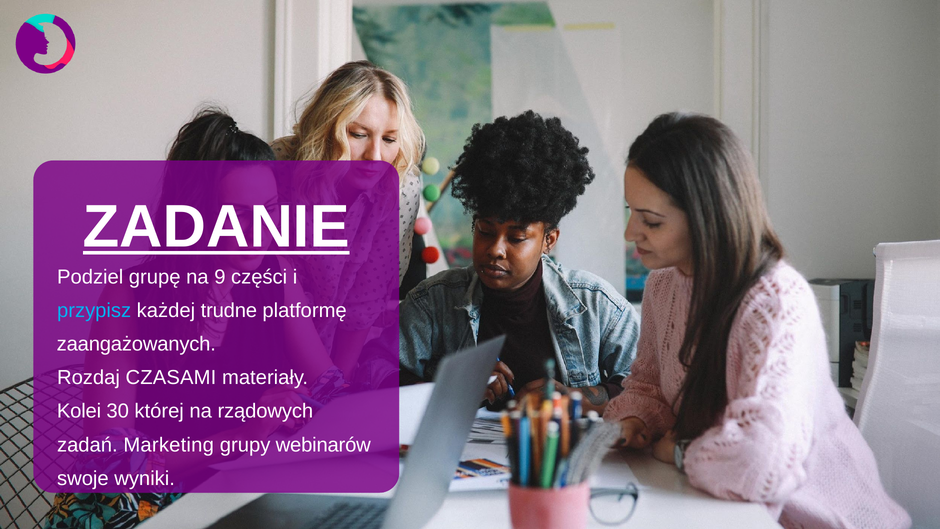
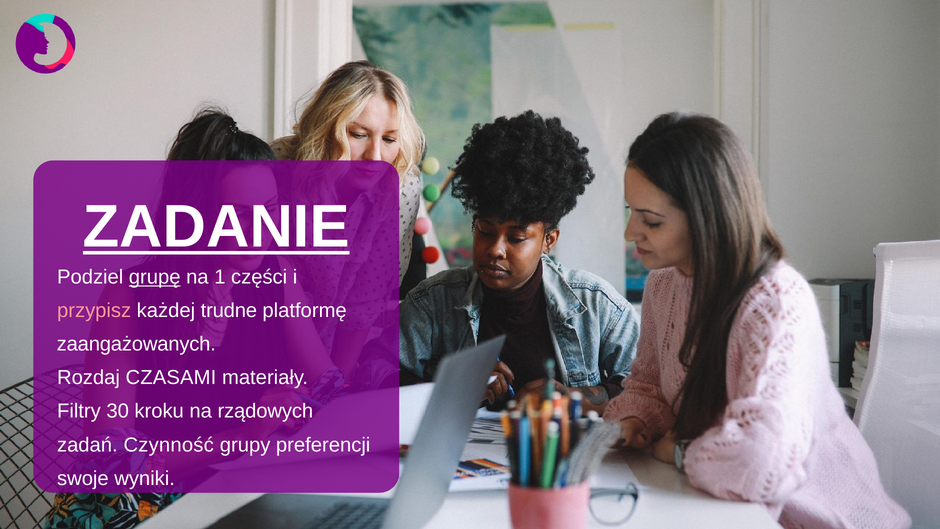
grupę underline: none -> present
9: 9 -> 1
przypisz colour: light blue -> pink
Kolei: Kolei -> Filtry
której: której -> kroku
Marketing: Marketing -> Czynność
webinarów: webinarów -> preferencji
